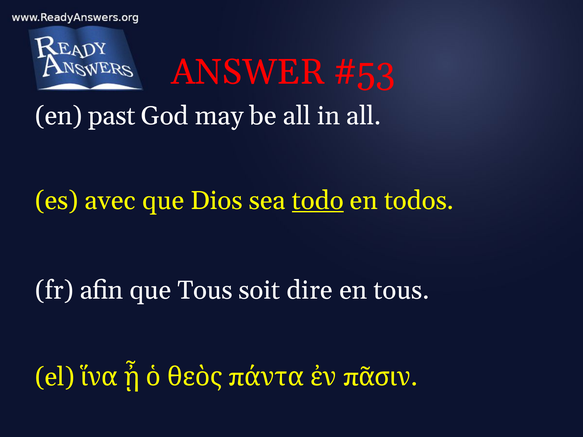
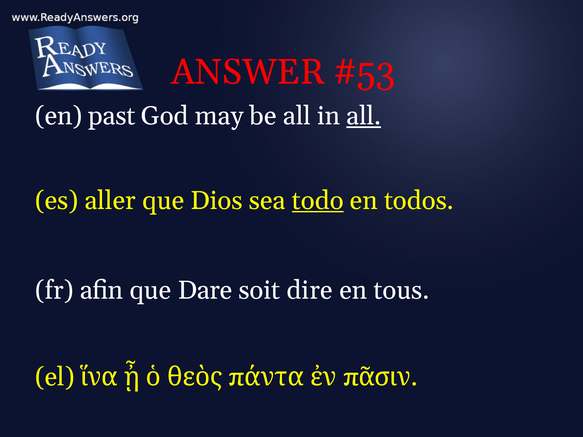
all at (364, 116) underline: none -> present
avec: avec -> aller
que Tous: Tous -> Dare
